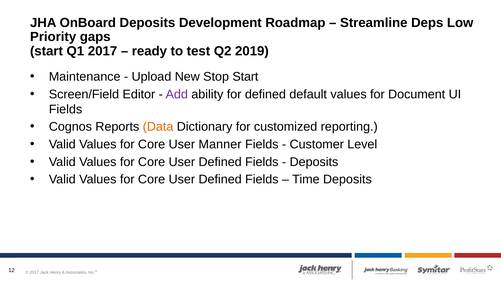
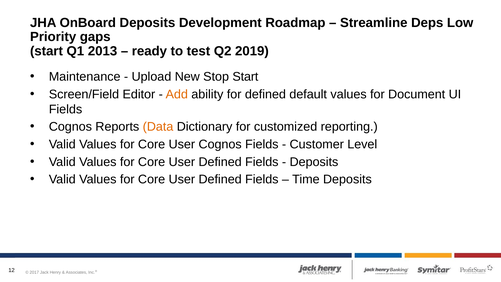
Q1 2017: 2017 -> 2013
Add colour: purple -> orange
User Manner: Manner -> Cognos
